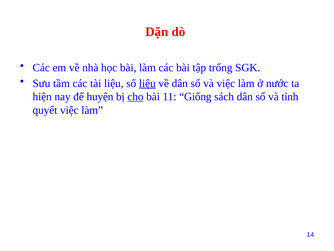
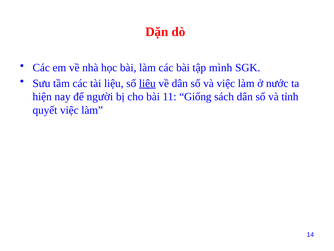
trống: trống -> mình
huyện: huyện -> người
cho underline: present -> none
